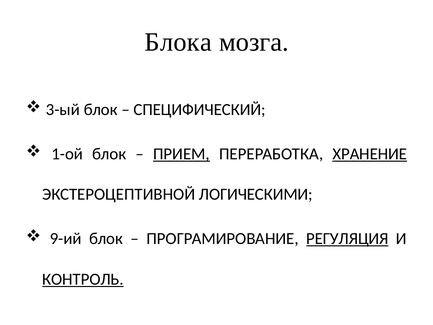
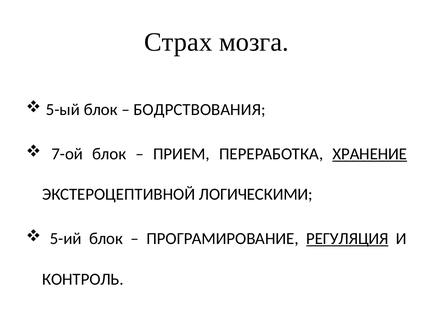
Блока: Блока -> Страх
3-ый: 3-ый -> 5-ый
СПЕЦИФИЧЕСКИЙ: СПЕЦИФИЧЕСКИЙ -> БОДРСТВОВАНИЯ
1-ой: 1-ой -> 7-ой
ПРИЕМ underline: present -> none
9-ий: 9-ий -> 5-ий
КОНТРОЛЬ underline: present -> none
